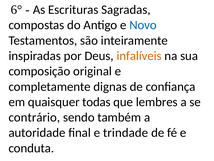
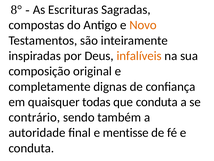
6°: 6° -> 8°
Novo colour: blue -> orange
que lembres: lembres -> conduta
trindade: trindade -> mentisse
